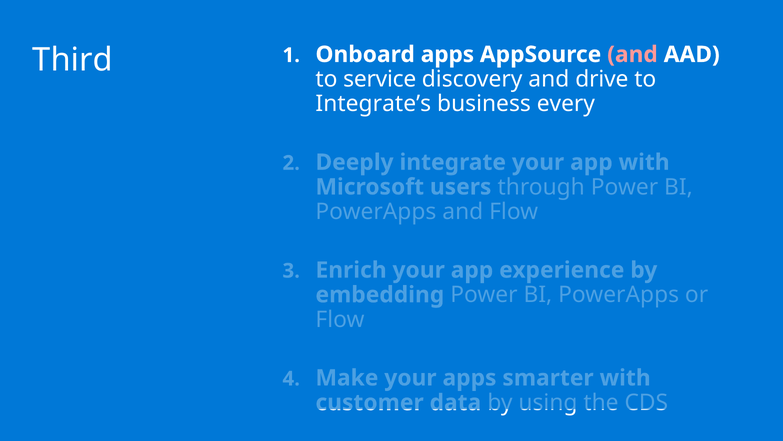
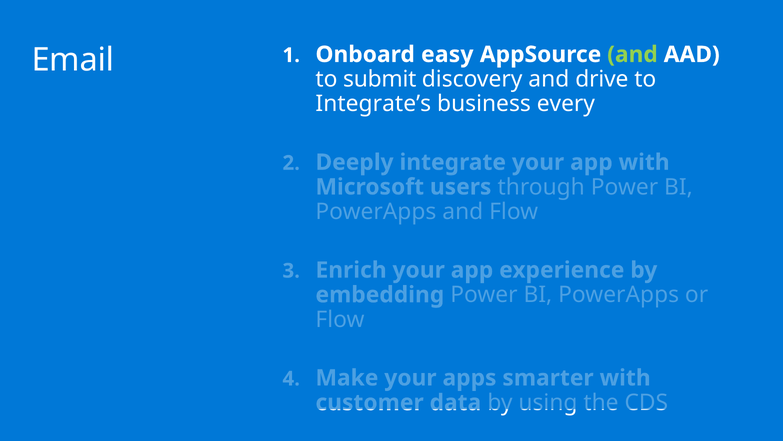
Third: Third -> Email
Onboard apps: apps -> easy
and at (632, 54) colour: pink -> light green
service: service -> submit
